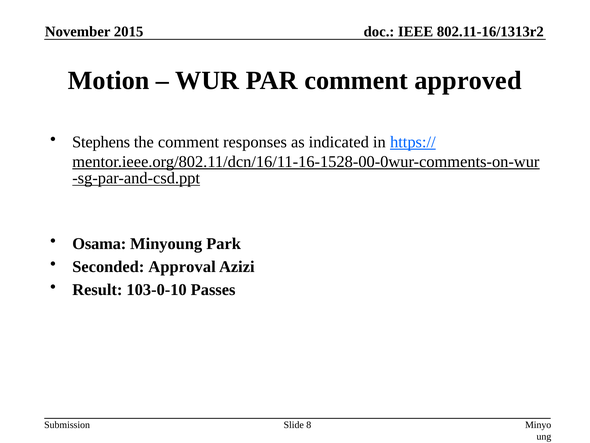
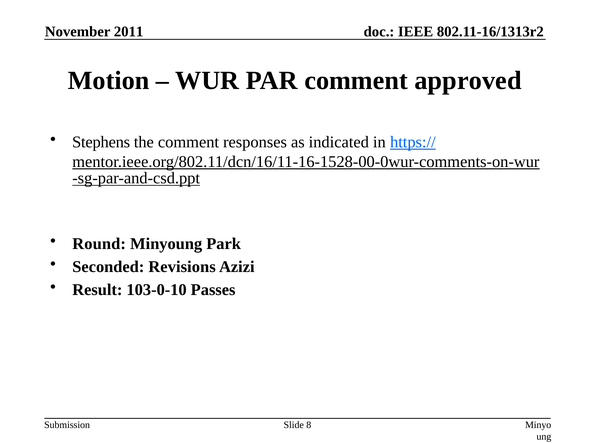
2015: 2015 -> 2011
Osama: Osama -> Round
Approval: Approval -> Revisions
